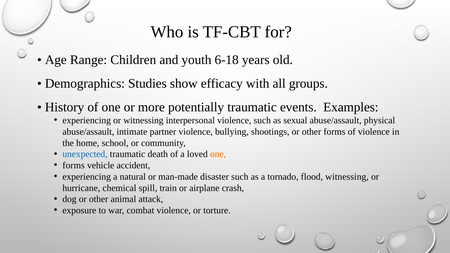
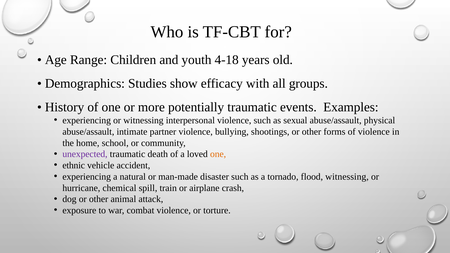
6-18: 6-18 -> 4-18
unexpected colour: blue -> purple
forms at (74, 165): forms -> ethnic
